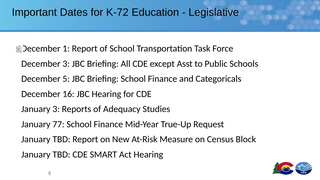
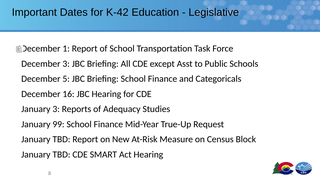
K-72: K-72 -> K-42
77: 77 -> 99
